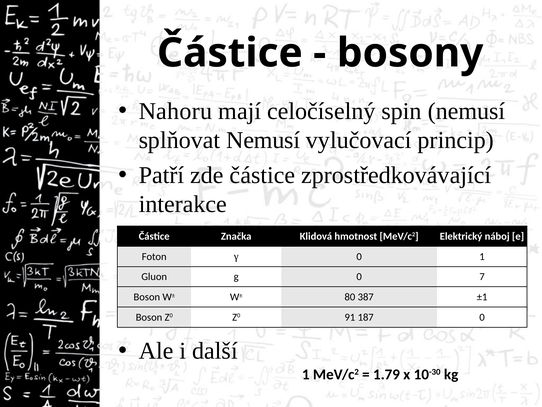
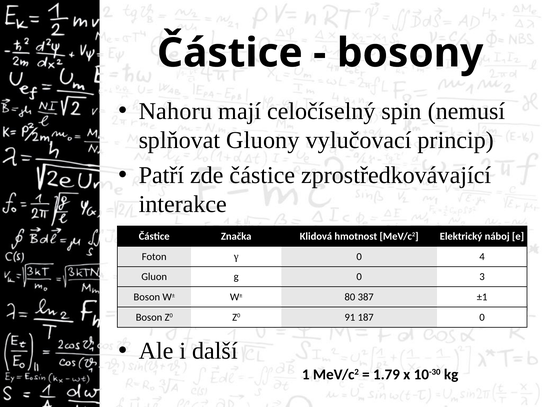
splňovat Nemusí: Nemusí -> Gluony
γ 0 1: 1 -> 4
7: 7 -> 3
